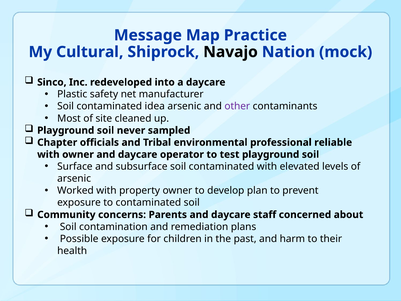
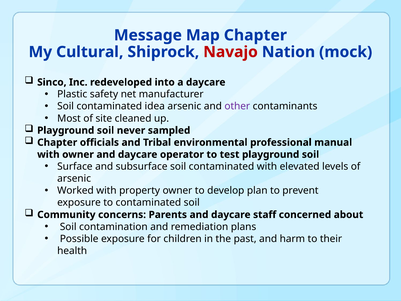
Map Practice: Practice -> Chapter
Navajo colour: black -> red
reliable: reliable -> manual
